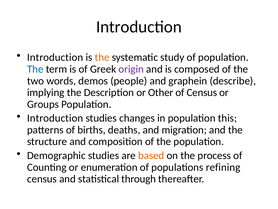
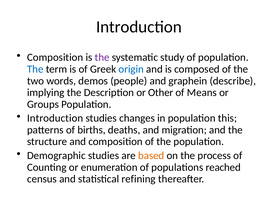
Introduction at (55, 57): Introduction -> Composition
the at (102, 57) colour: orange -> purple
origin colour: purple -> blue
of Census: Census -> Means
refining: refining -> reached
through: through -> refining
